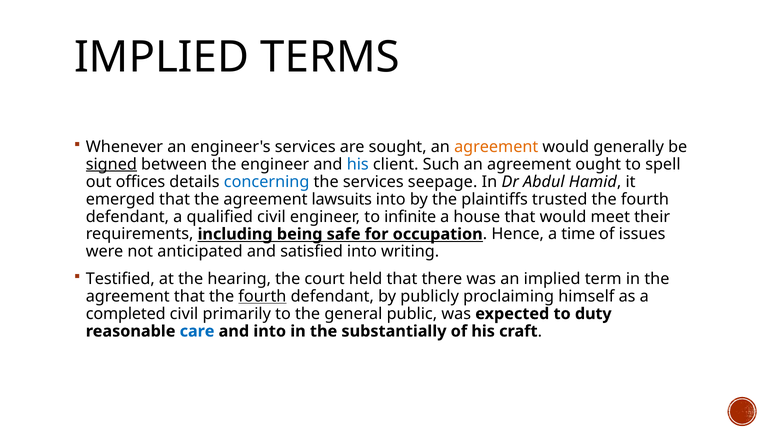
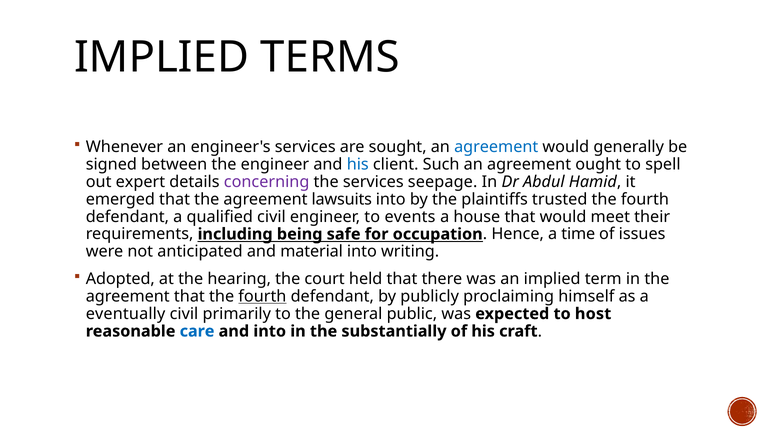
agreement at (496, 147) colour: orange -> blue
signed underline: present -> none
offices: offices -> expert
concerning colour: blue -> purple
infinite: infinite -> events
satisfied: satisfied -> material
Testified: Testified -> Adopted
completed: completed -> eventually
duty: duty -> host
